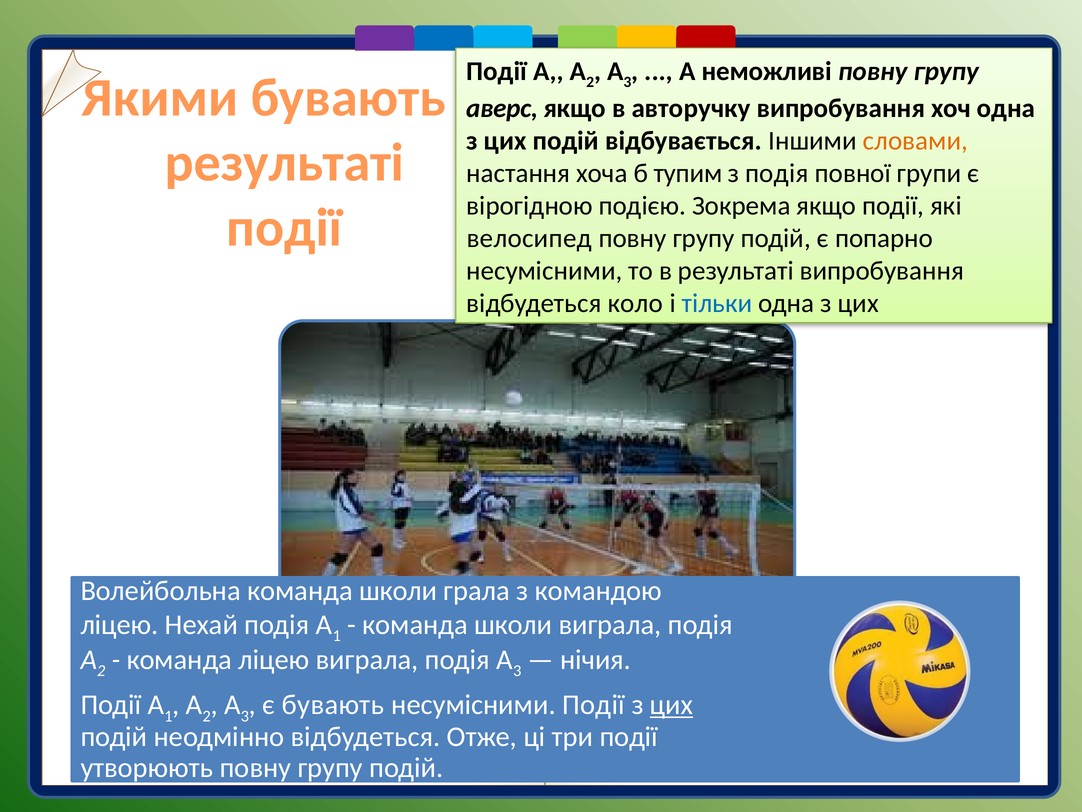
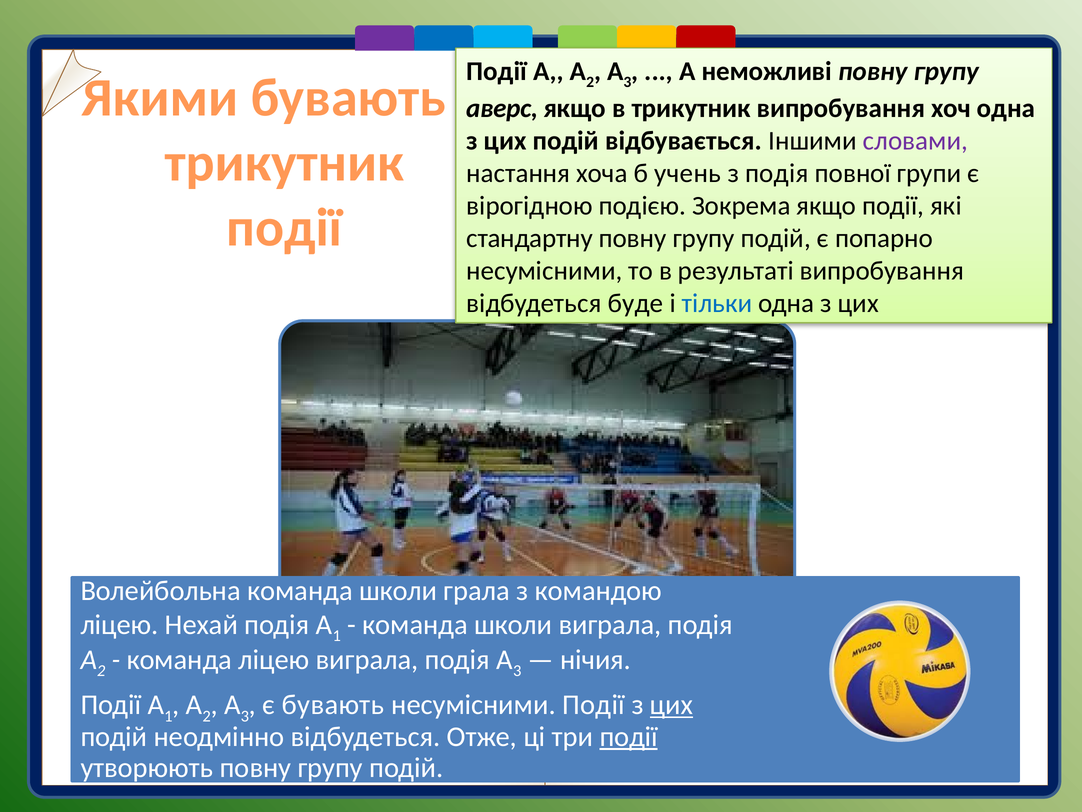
в авторучку: авторучку -> трикутник
словами colour: orange -> purple
результаті at (284, 163): результаті -> трикутник
тупим: тупим -> учень
велосипед: велосипед -> стандартну
коло: коло -> буде
події at (629, 736) underline: none -> present
